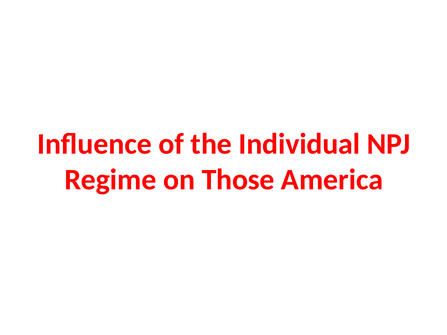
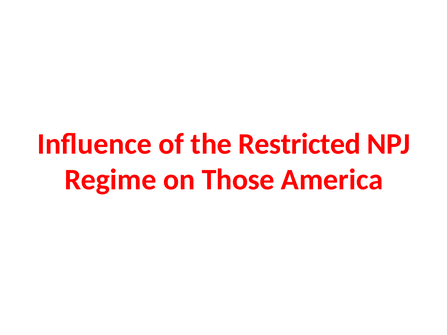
Individual: Individual -> Restricted
